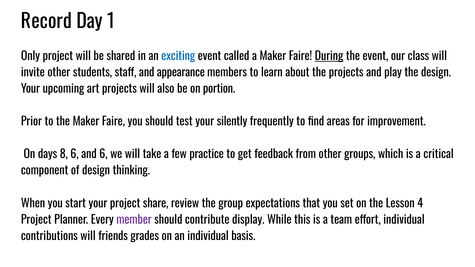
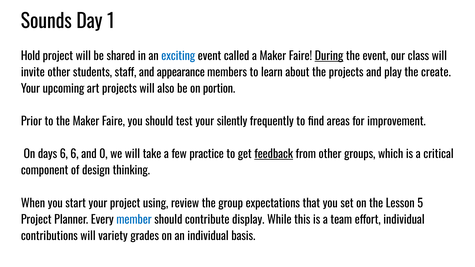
Record: Record -> Sounds
Only: Only -> Hold
the design: design -> create
days 8: 8 -> 6
and 6: 6 -> 0
feedback underline: none -> present
share: share -> using
4: 4 -> 5
member colour: purple -> blue
friends: friends -> variety
